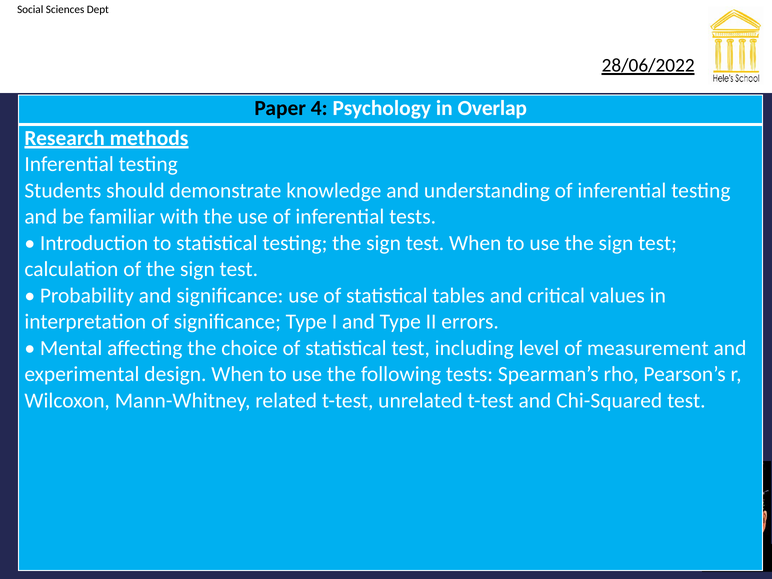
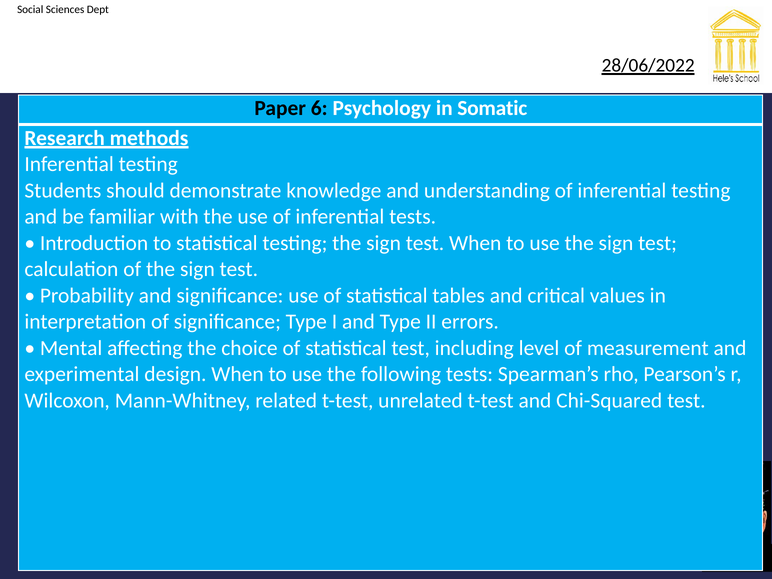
4: 4 -> 6
Overlap: Overlap -> Somatic
